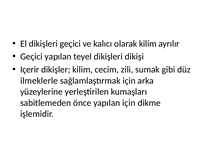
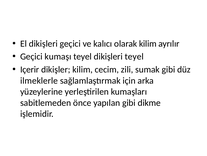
Geçici yapılan: yapılan -> kumaşı
dikişleri dikişi: dikişi -> teyel
yapılan için: için -> gibi
